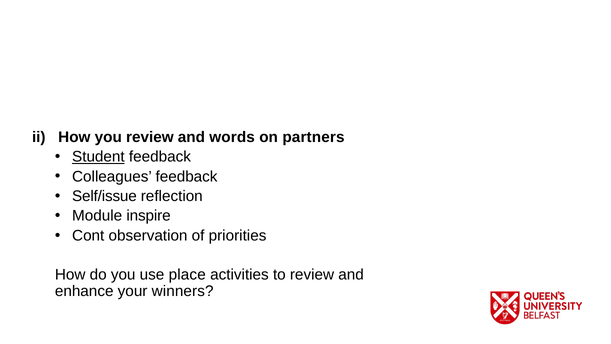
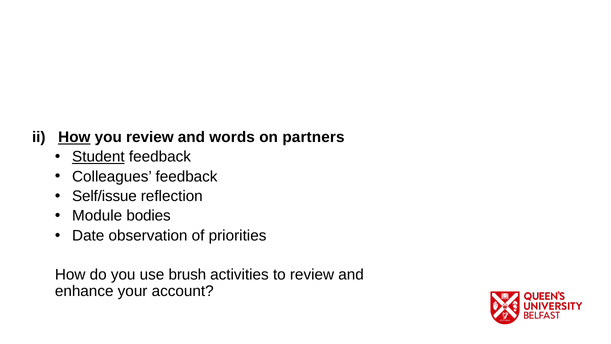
How at (74, 137) underline: none -> present
inspire: inspire -> bodies
Cont: Cont -> Date
place: place -> brush
winners: winners -> account
